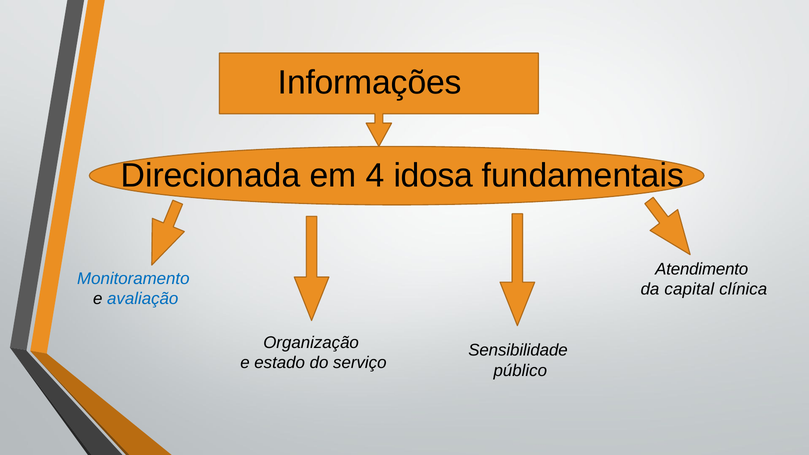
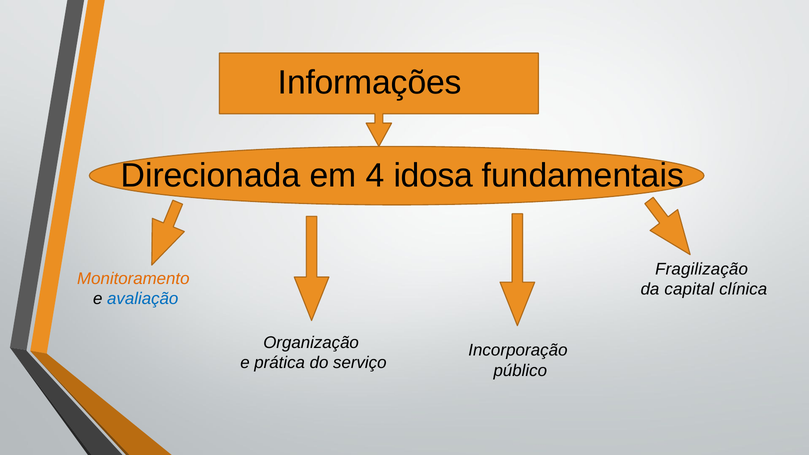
Atendimento: Atendimento -> Fragilização
Monitoramento colour: blue -> orange
Sensibilidade: Sensibilidade -> Incorporação
estado: estado -> prática
